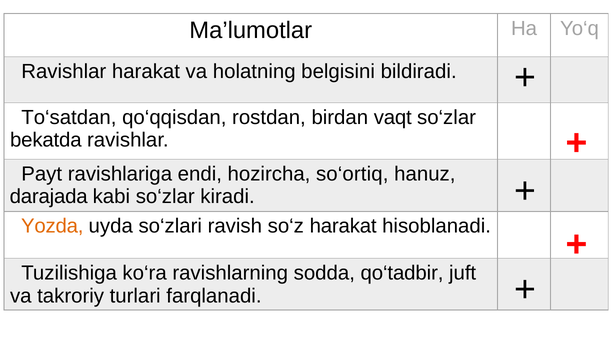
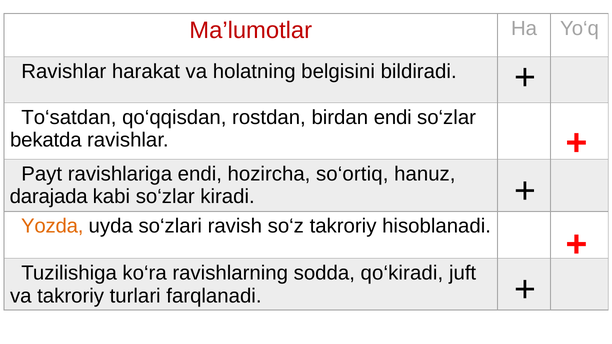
Ma’lumotlar colour: black -> red
birdan vaqt: vaqt -> endi
so‘z harakat: harakat -> takroriy
qo‘tadbir: qo‘tadbir -> qo‘kiradi
